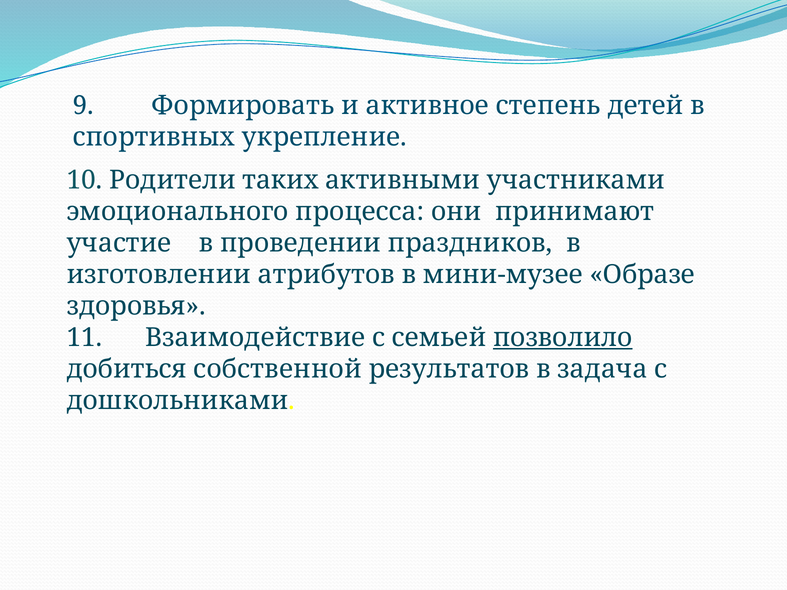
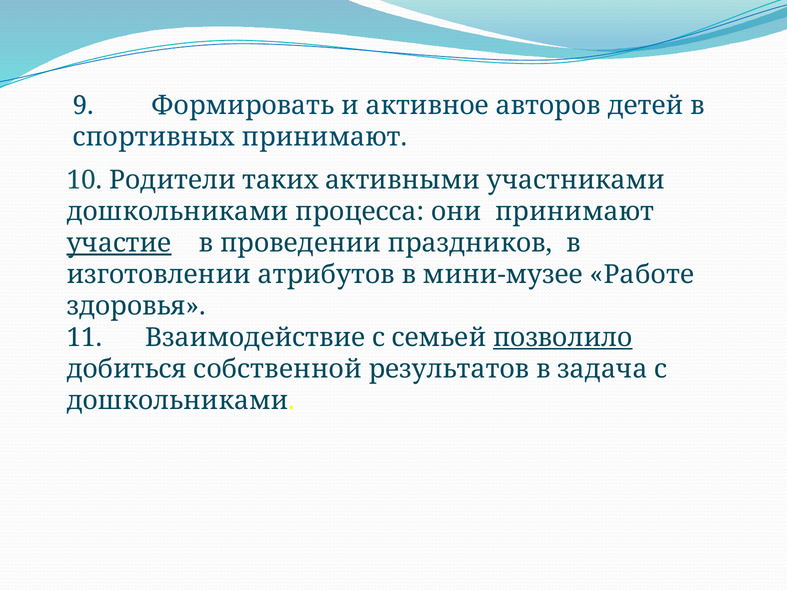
степень: степень -> авторов
спортивных укрепление: укрепление -> принимают
эмоционального at (178, 212): эмоционального -> дошкольниками
участие underline: none -> present
Образе: Образе -> Работе
